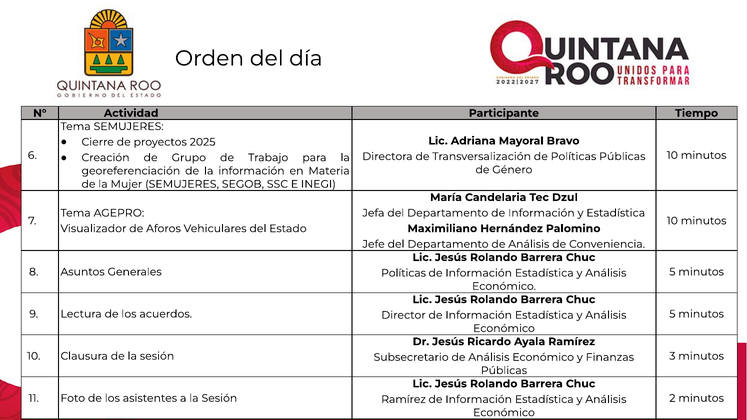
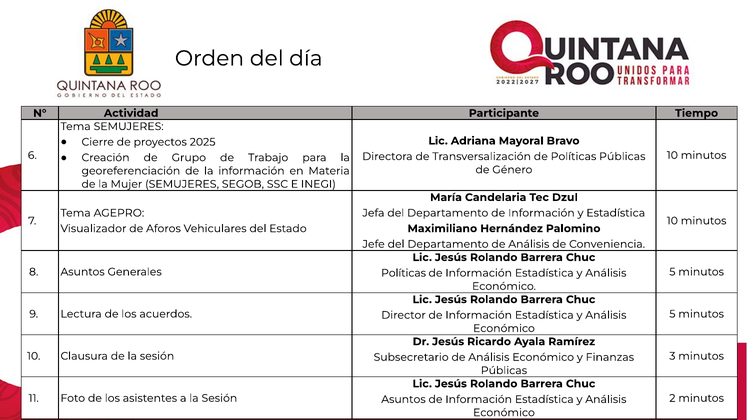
Ramírez at (404, 400): Ramírez -> Asuntos
